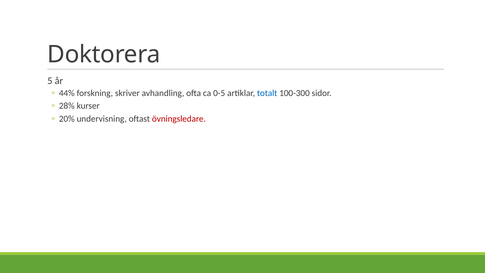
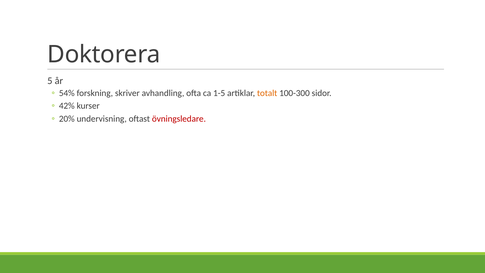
44%: 44% -> 54%
0-5: 0-5 -> 1-5
totalt colour: blue -> orange
28%: 28% -> 42%
